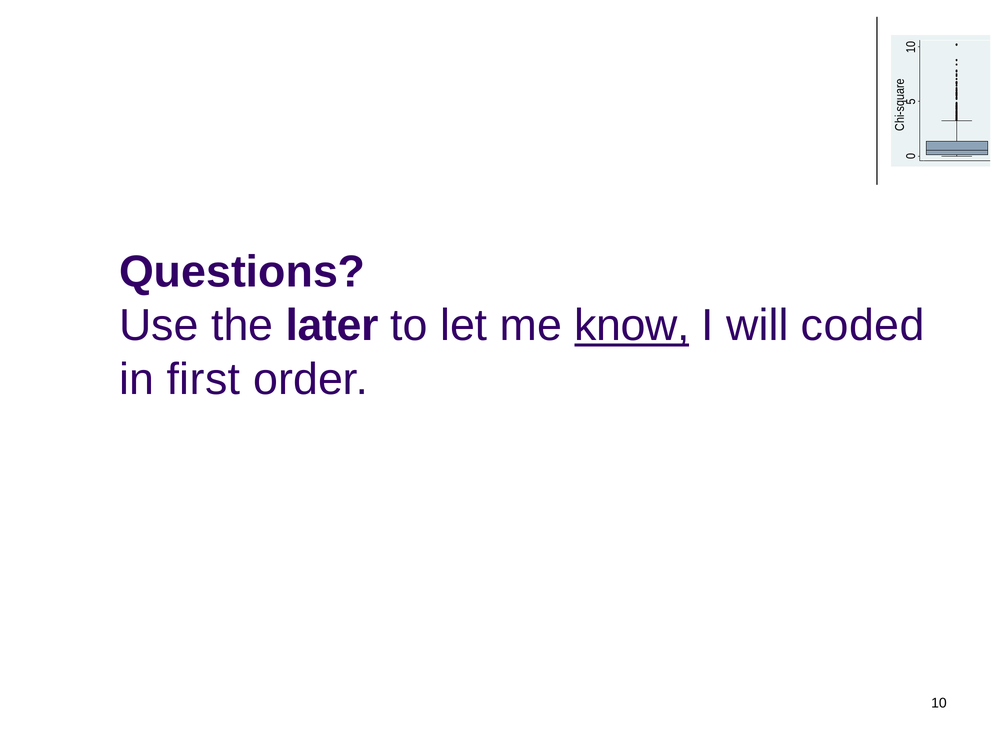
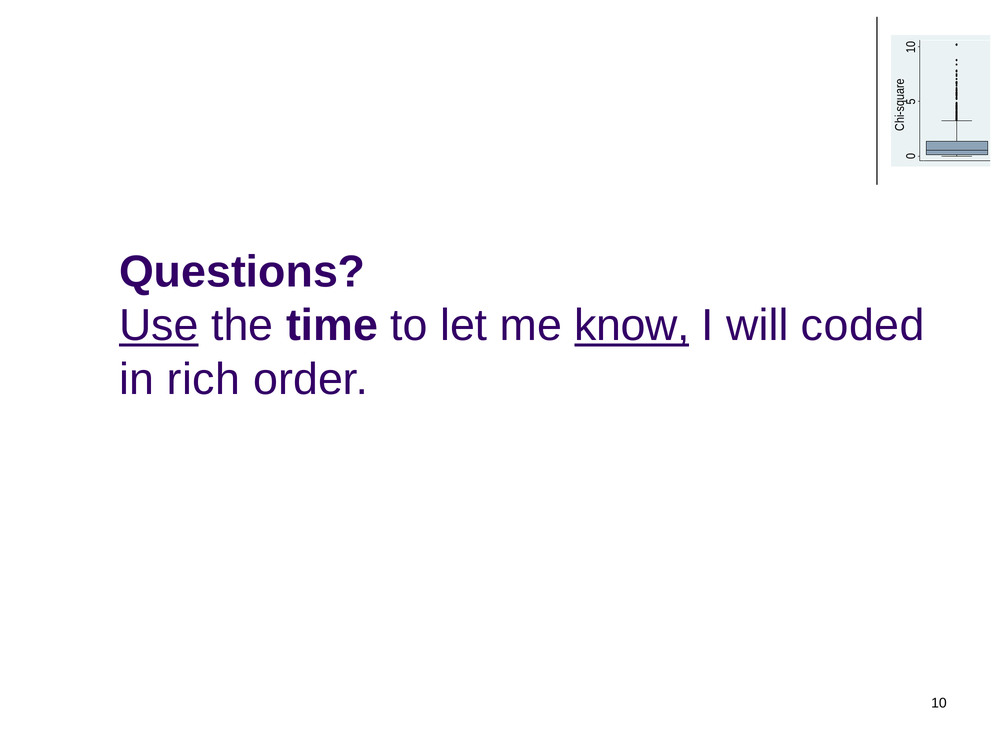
Use underline: none -> present
later: later -> time
first: first -> rich
